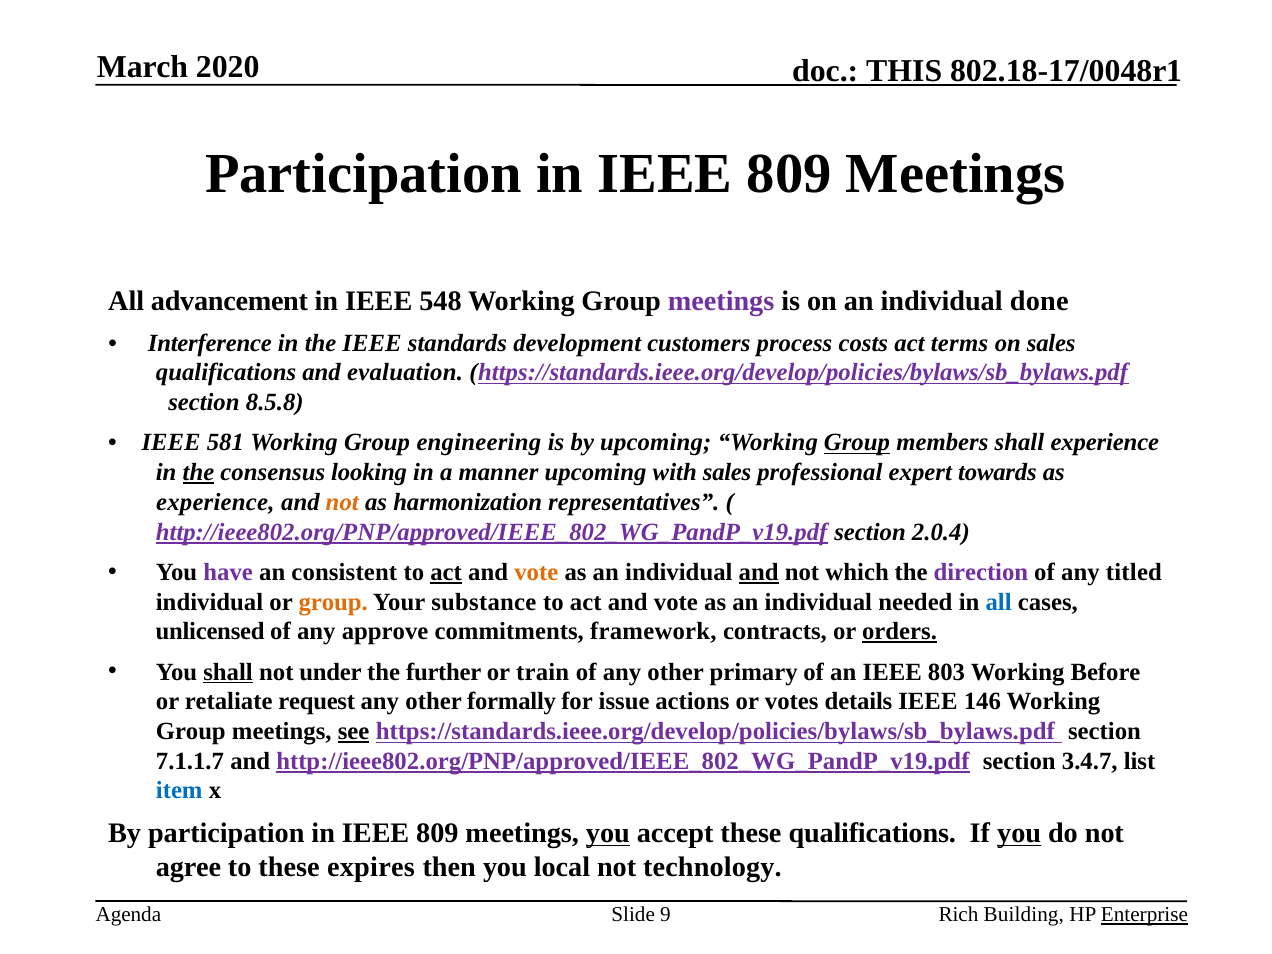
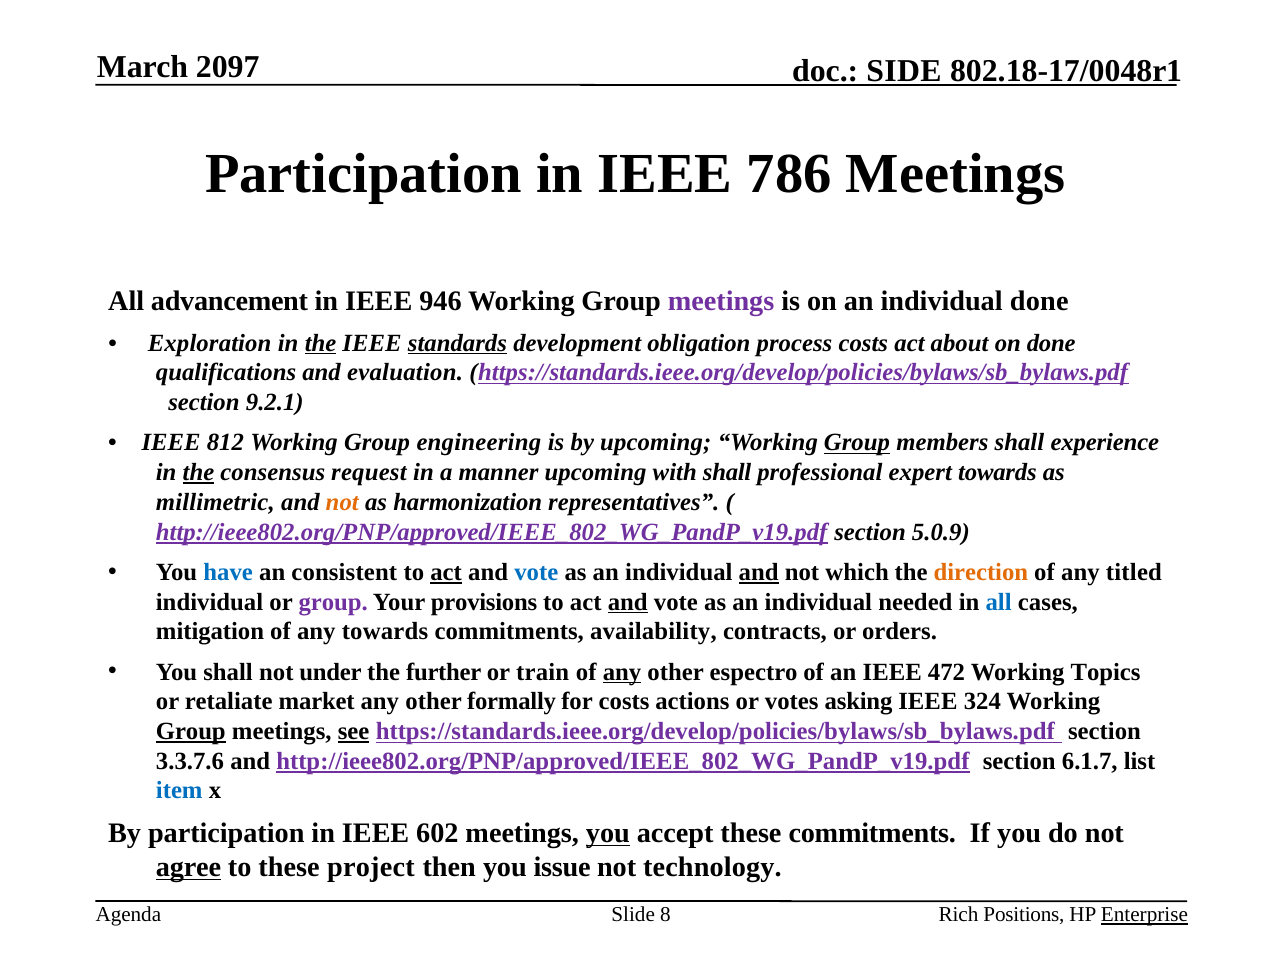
2020: 2020 -> 2097
THIS: THIS -> SIDE
809 at (789, 173): 809 -> 786
548: 548 -> 946
Interference: Interference -> Exploration
the at (321, 343) underline: none -> present
standards underline: none -> present
customers: customers -> obligation
terms: terms -> about
on sales: sales -> done
8.5.8: 8.5.8 -> 9.2.1
581: 581 -> 812
looking: looking -> request
with sales: sales -> shall
experience at (215, 502): experience -> millimetric
2.0.4: 2.0.4 -> 5.0.9
have colour: purple -> blue
vote at (536, 572) colour: orange -> blue
direction colour: purple -> orange
group at (333, 602) colour: orange -> purple
substance: substance -> provisions
and at (628, 602) underline: none -> present
unlicensed: unlicensed -> mitigation
any approve: approve -> towards
framework: framework -> availability
orders underline: present -> none
shall at (228, 672) underline: present -> none
any at (622, 672) underline: none -> present
primary: primary -> espectro
803: 803 -> 472
Before: Before -> Topics
request: request -> market
for issue: issue -> costs
details: details -> asking
146: 146 -> 324
Group at (191, 731) underline: none -> present
7.1.1.7: 7.1.1.7 -> 3.3.7.6
3.4.7: 3.4.7 -> 6.1.7
809 at (437, 833): 809 -> 602
these qualifications: qualifications -> commitments
you at (1019, 833) underline: present -> none
agree underline: none -> present
expires: expires -> project
local: local -> issue
9: 9 -> 8
Building: Building -> Positions
